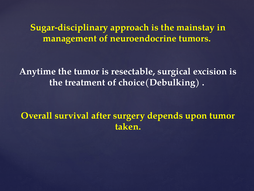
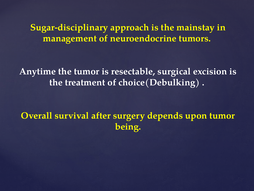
taken: taken -> being
